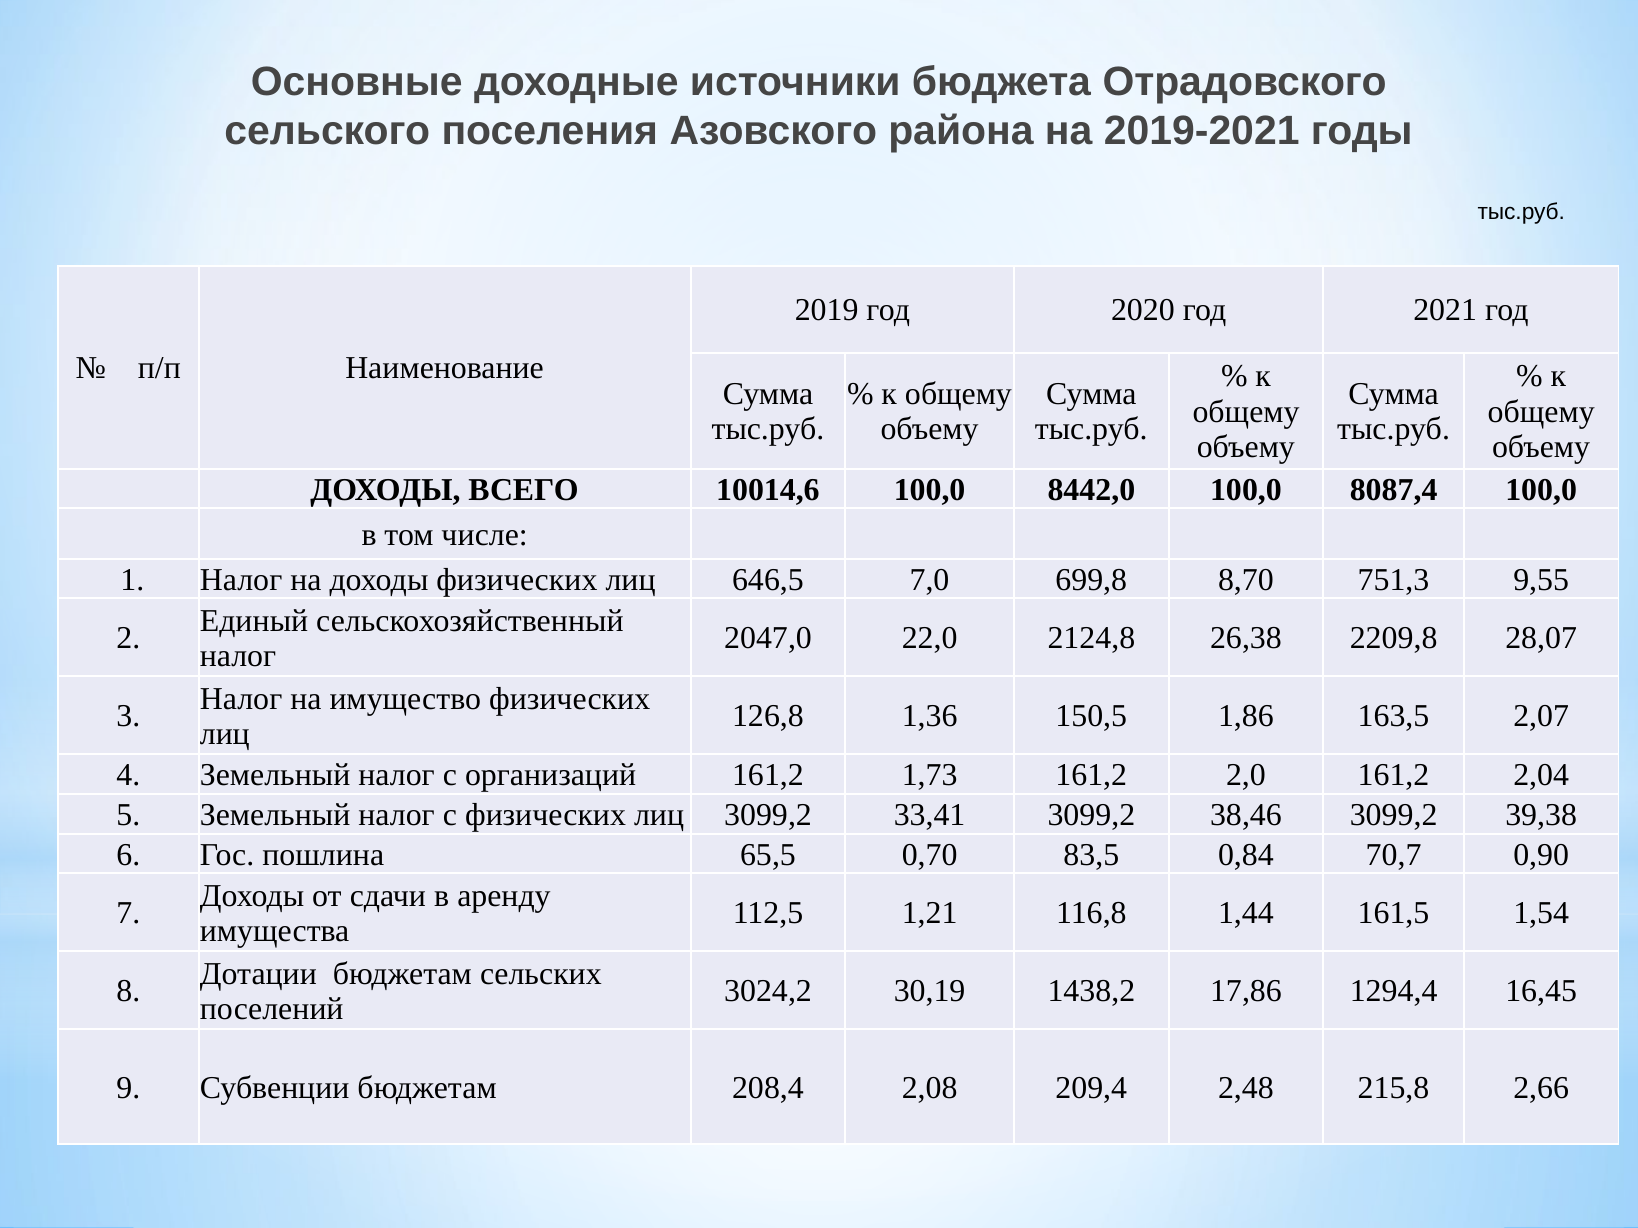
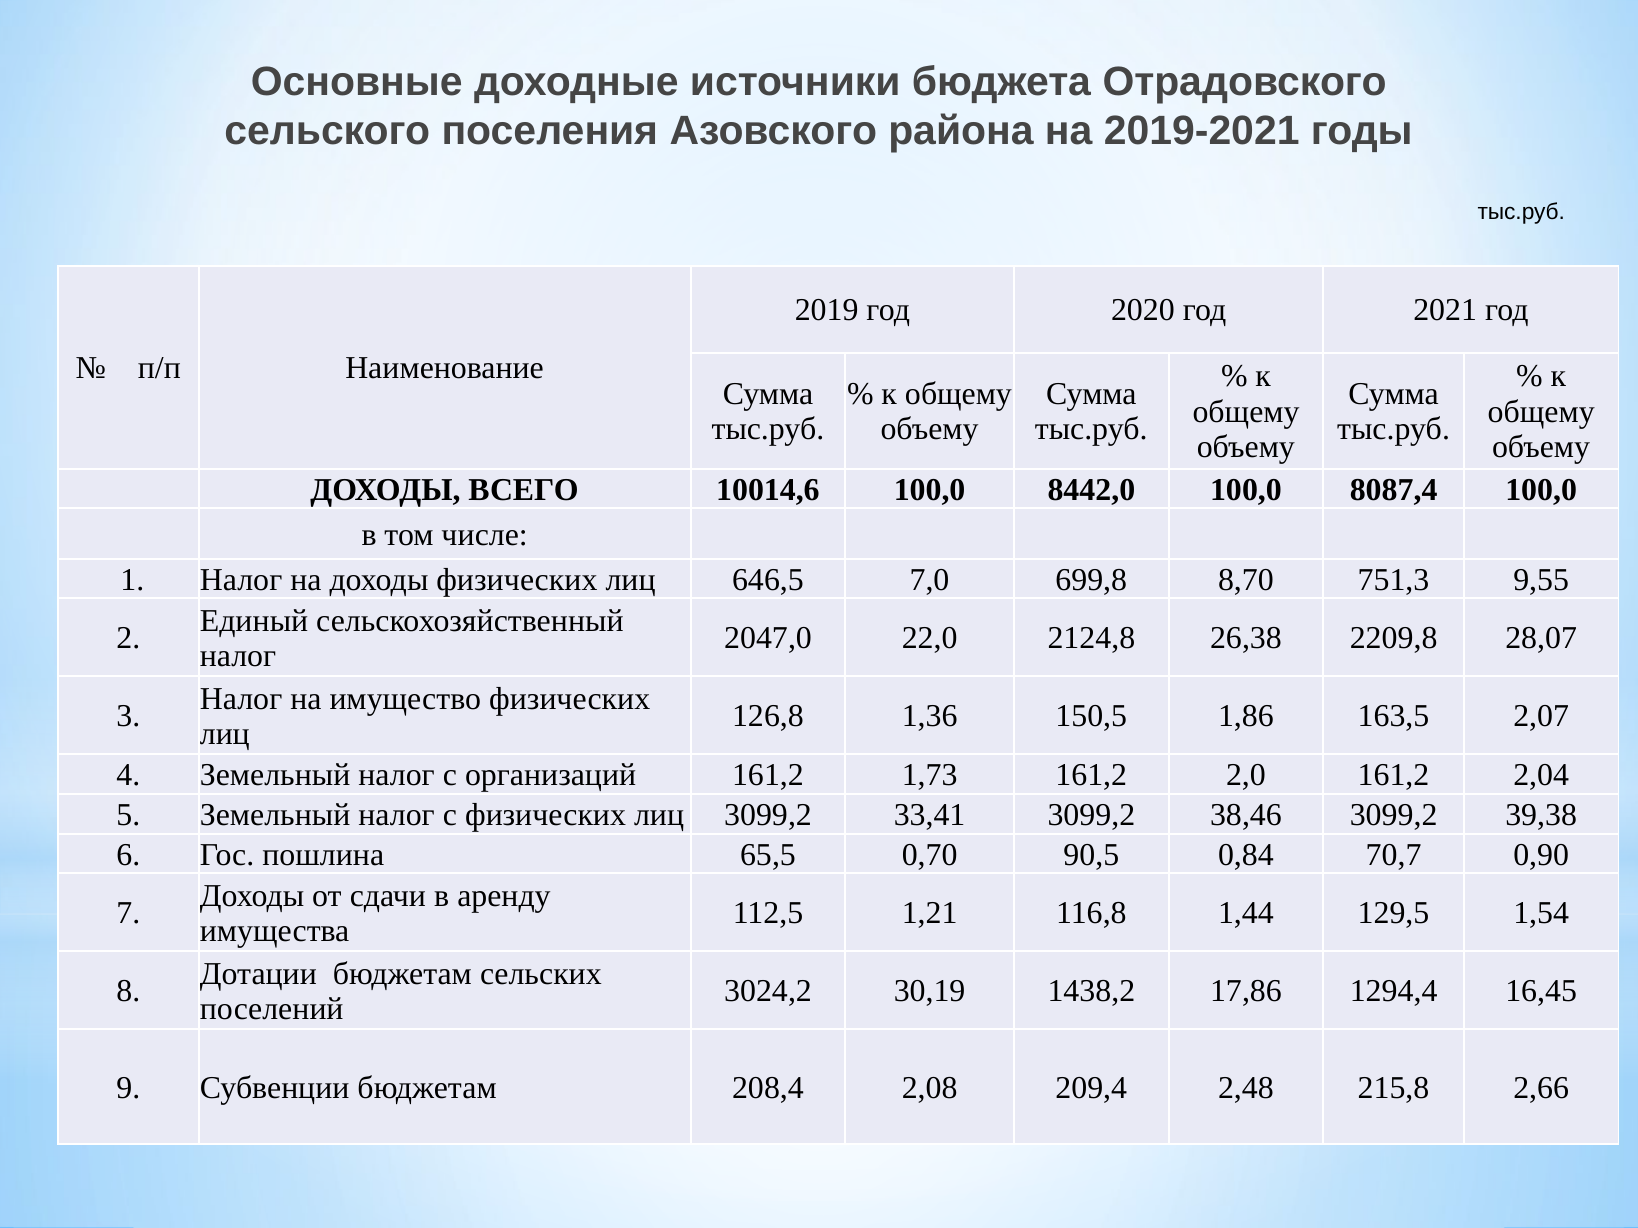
83,5: 83,5 -> 90,5
161,5: 161,5 -> 129,5
